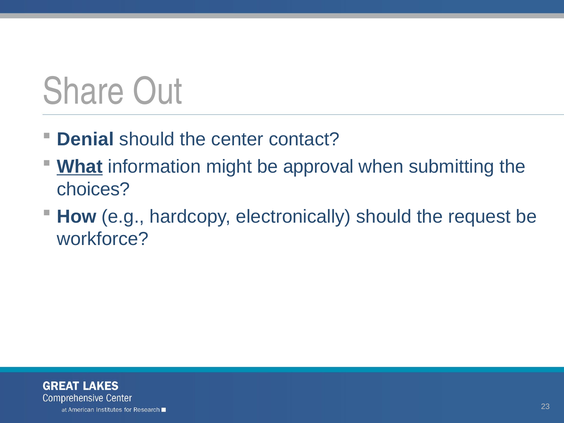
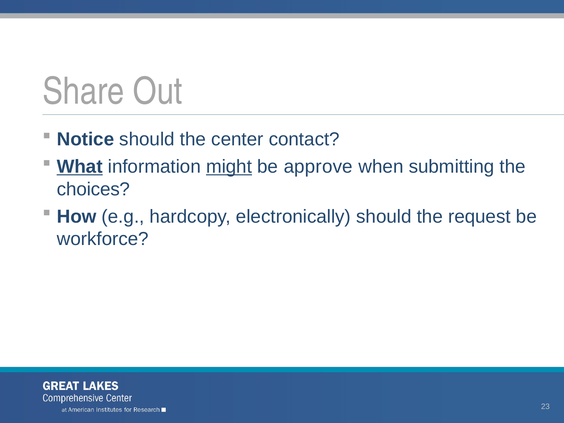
Denial: Denial -> Notice
might underline: none -> present
approval: approval -> approve
